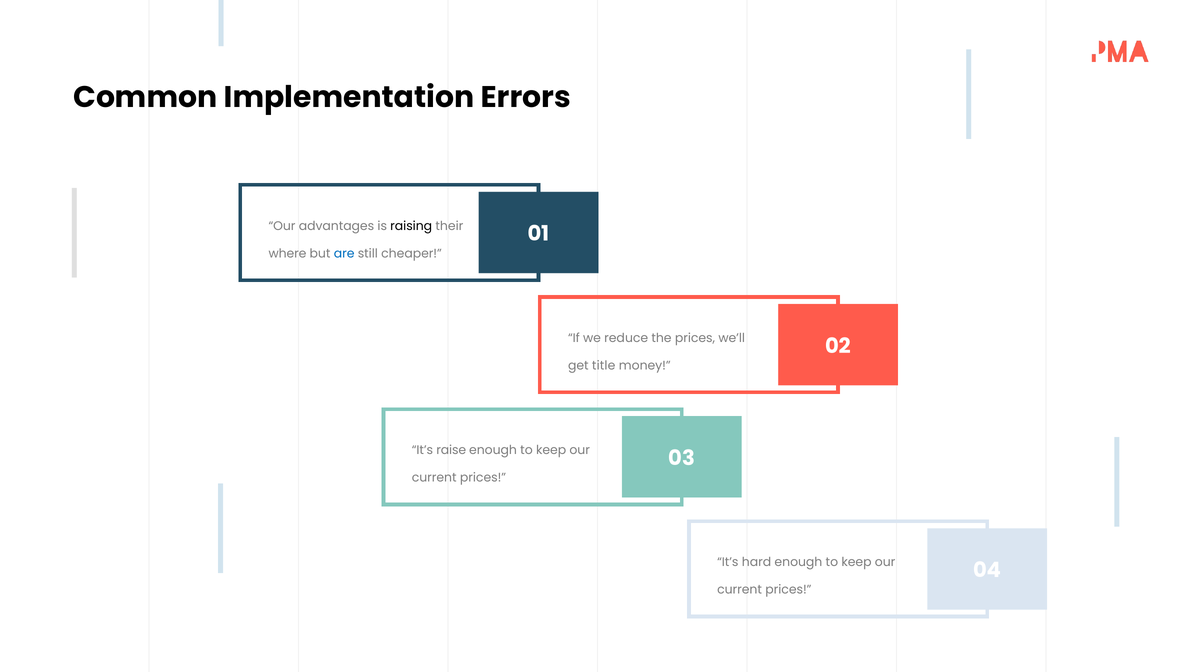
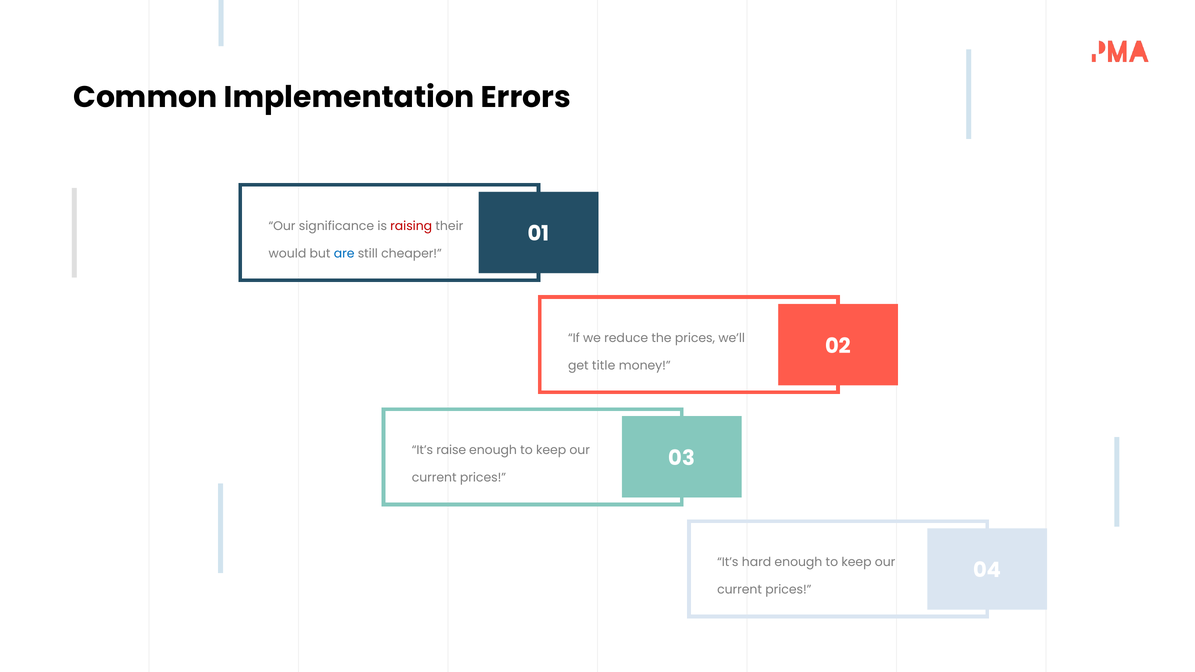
advantages: advantages -> significance
raising colour: black -> red
where: where -> would
